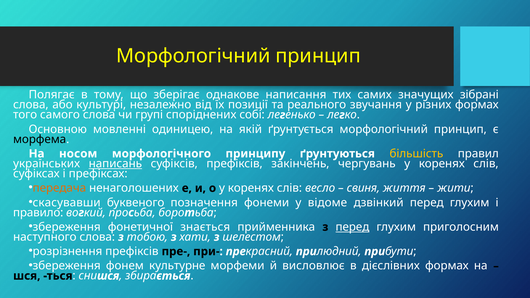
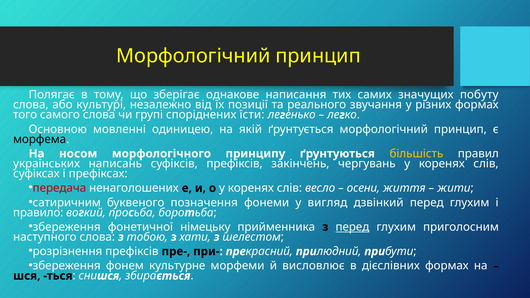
зібрані: зібрані -> побуту
собі: собі -> їсти
написань underline: present -> none
передача colour: orange -> red
свиня: свиня -> осени
скасувавши: скасувавши -> сатиричним
відоме: відоме -> вигляд
знається: знається -> німецьку
